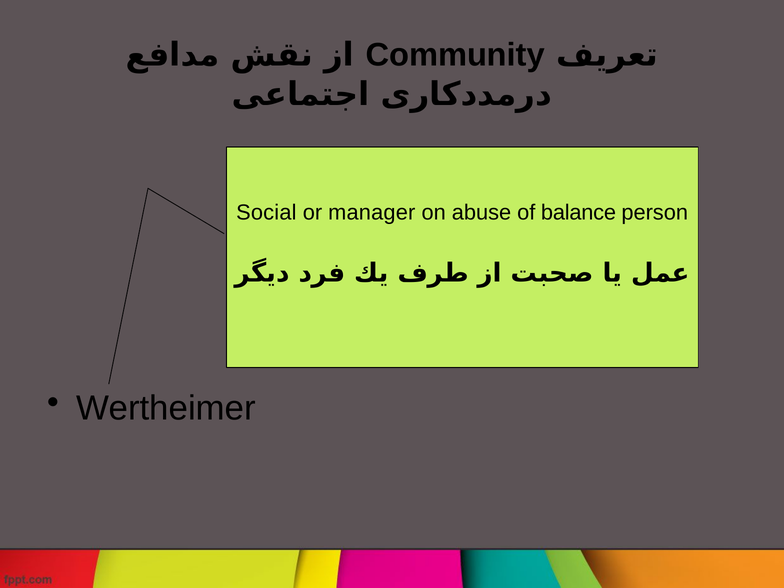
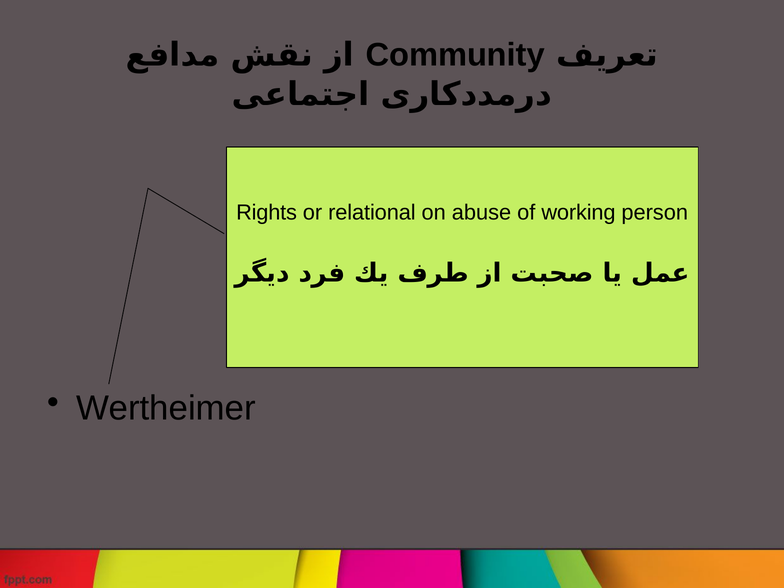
Social: Social -> Rights
manager: manager -> relational
balance: balance -> working
